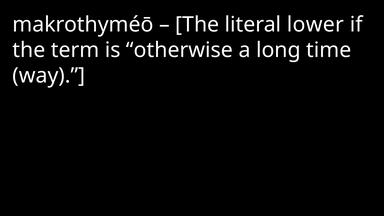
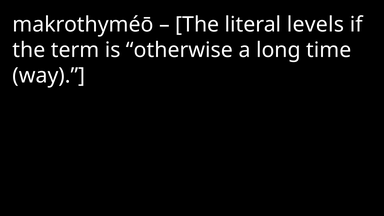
lower: lower -> levels
